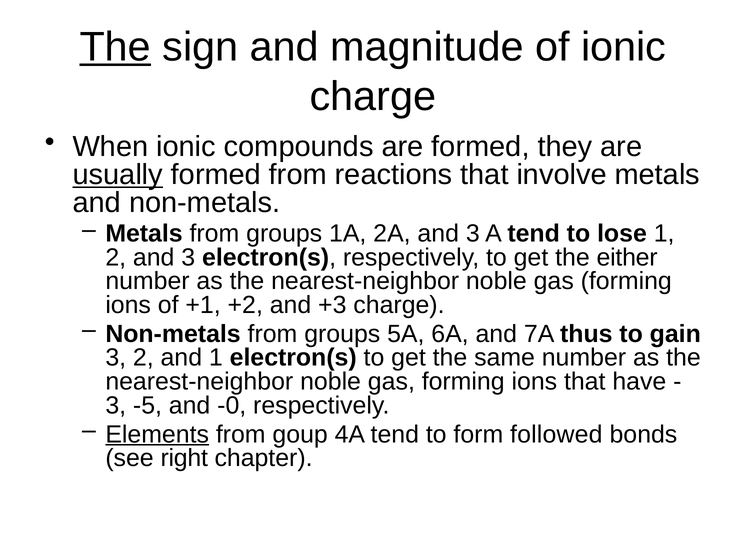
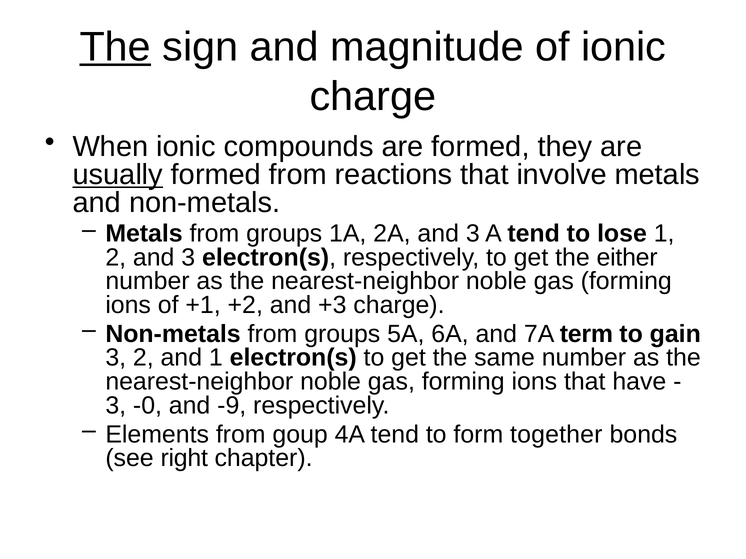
thus: thus -> term
-5: -5 -> -0
-0: -0 -> -9
Elements underline: present -> none
followed: followed -> together
